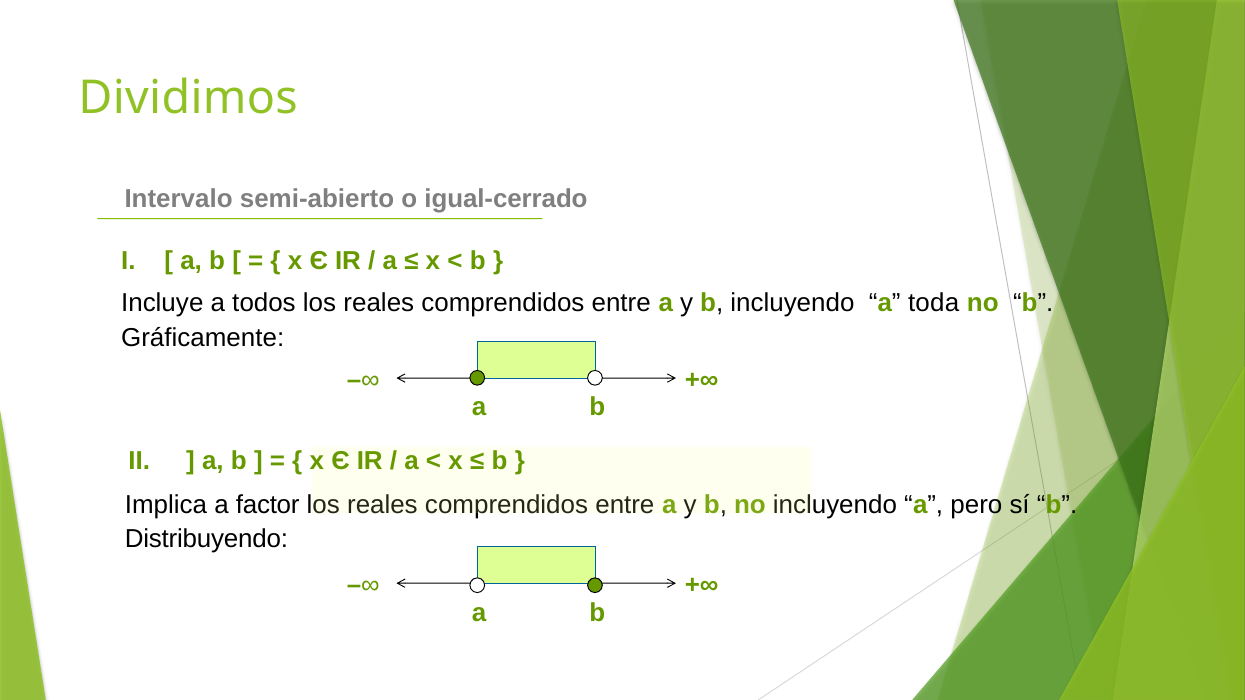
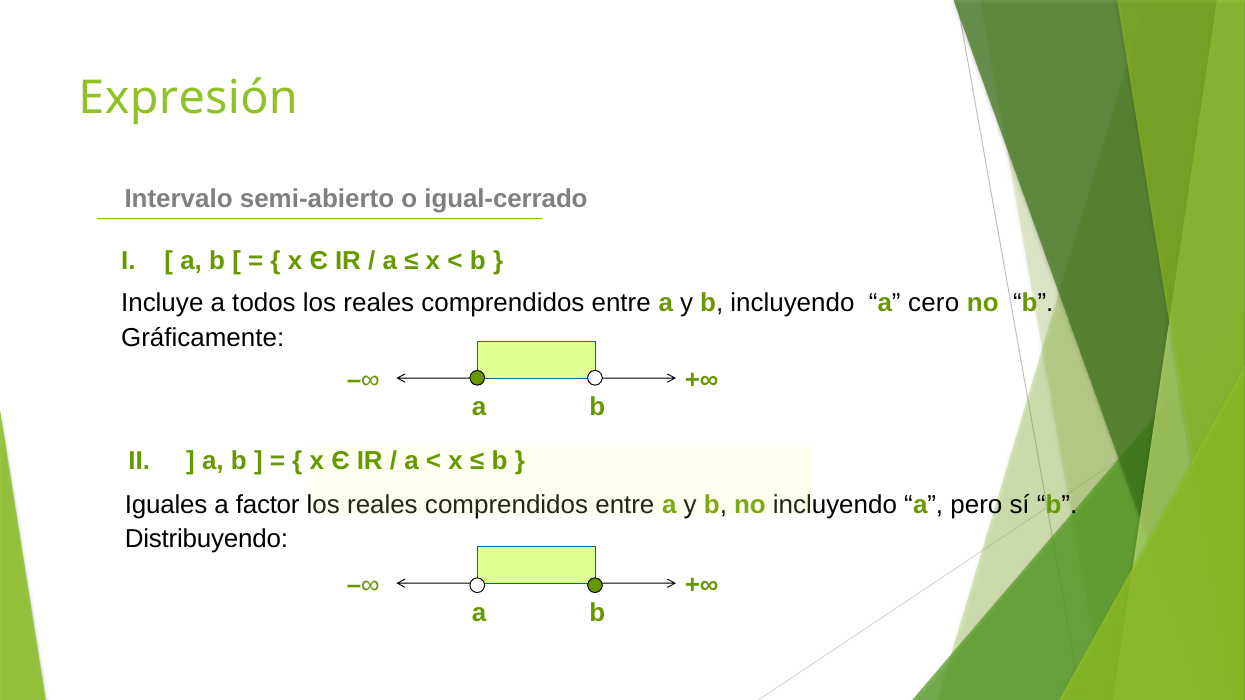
Dividimos: Dividimos -> Expresión
toda: toda -> cero
Implica: Implica -> Iguales
